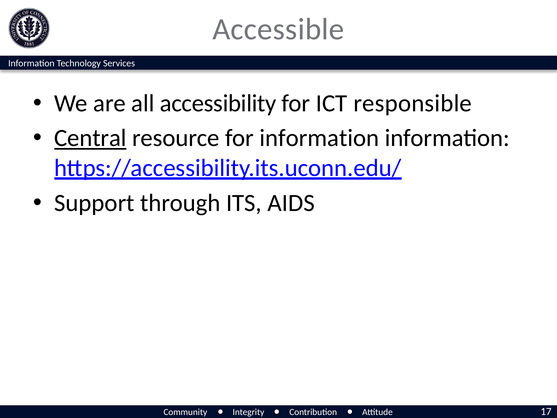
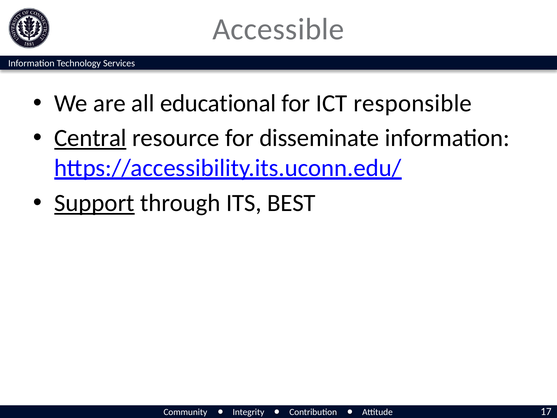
accessibility: accessibility -> educational
for information: information -> disseminate
Support underline: none -> present
AIDS: AIDS -> BEST
